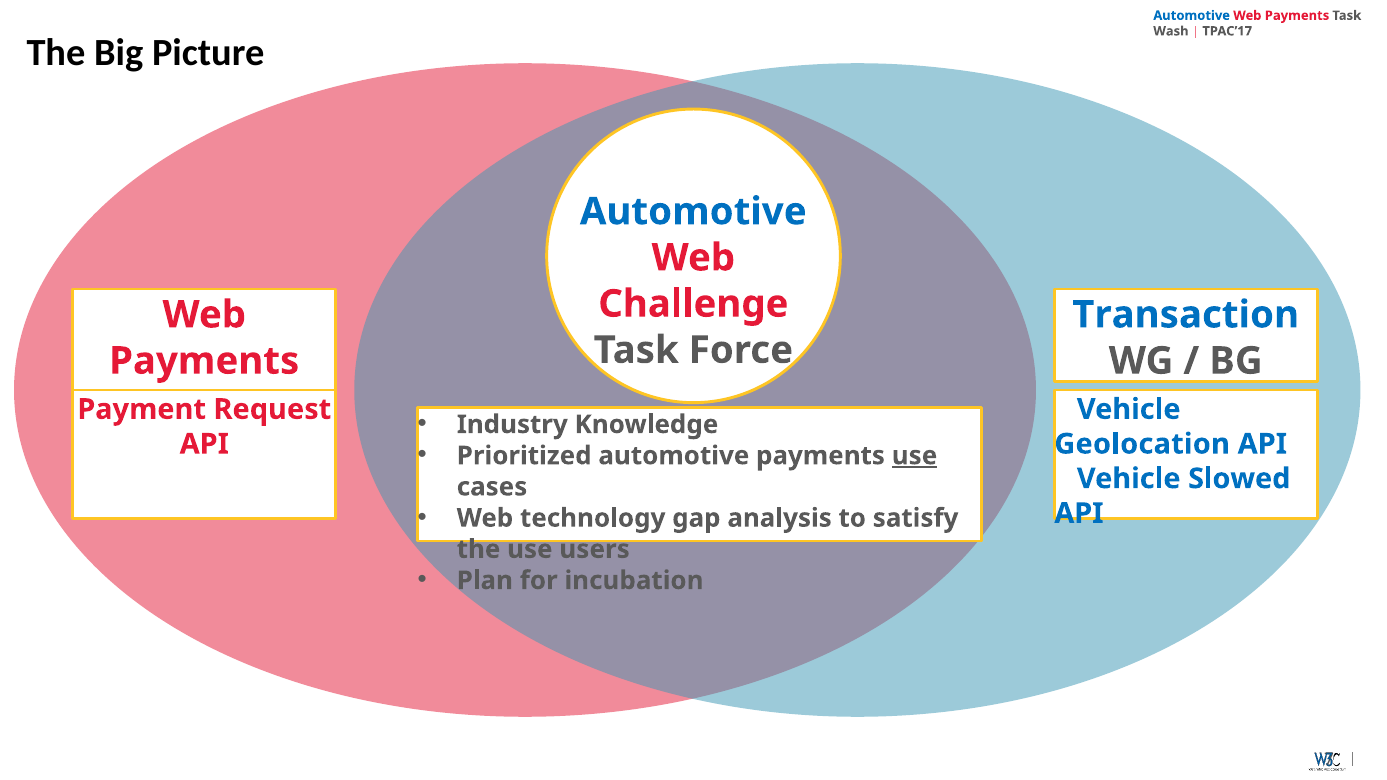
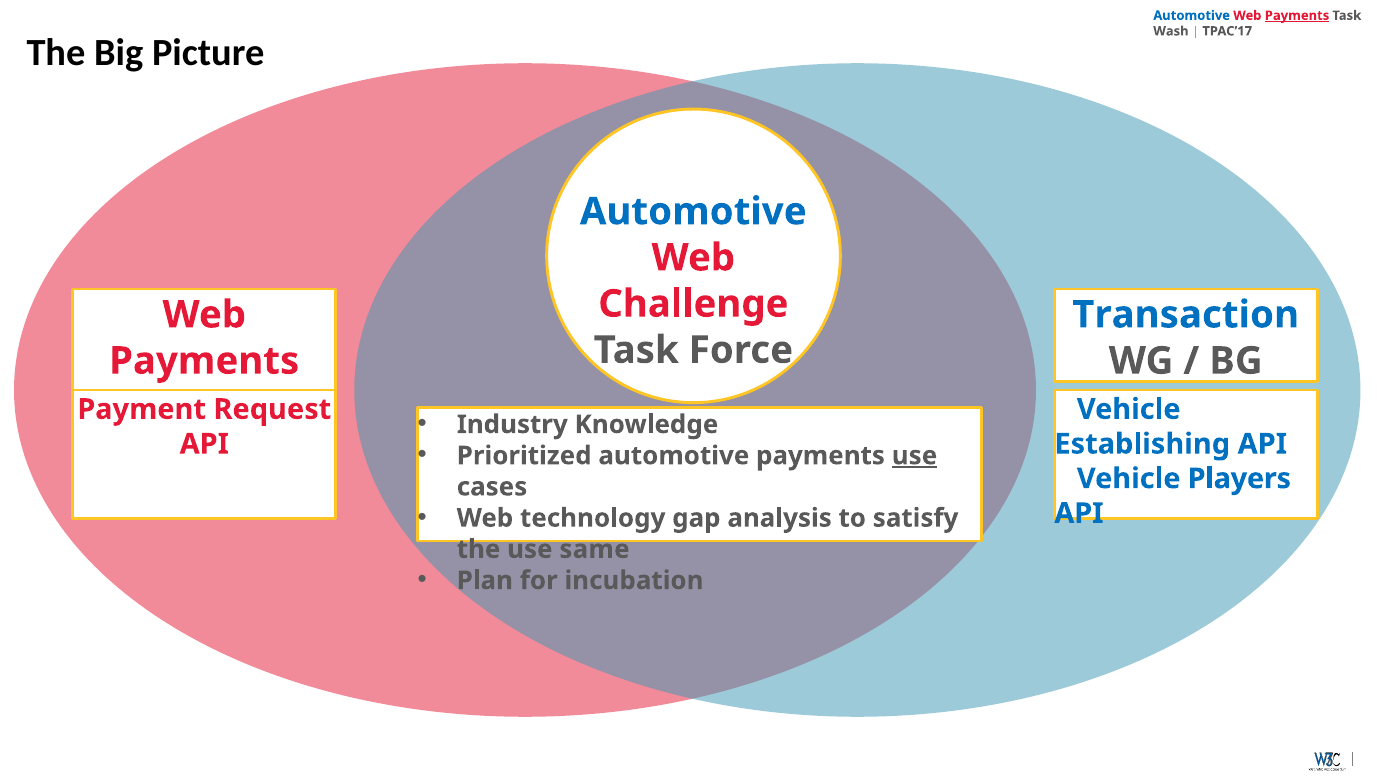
Payments at (1297, 16) underline: none -> present
Geolocation: Geolocation -> Establishing
Slowed: Slowed -> Players
users: users -> same
